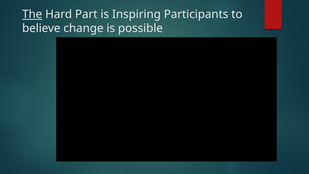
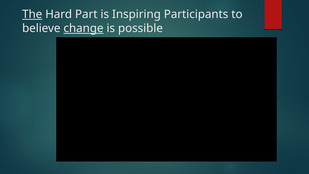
change underline: none -> present
